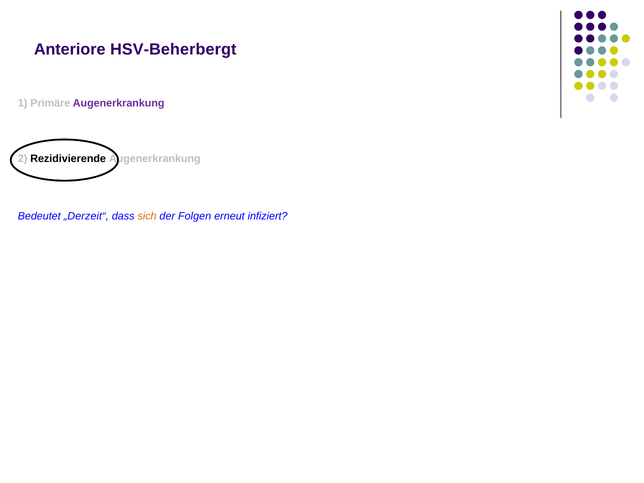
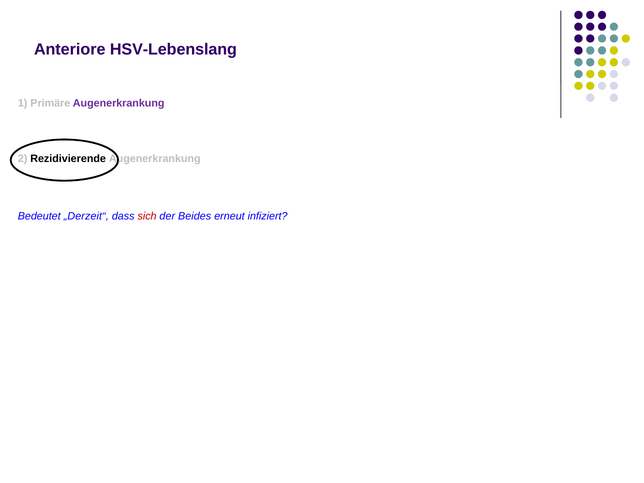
HSV-Beherbergt: HSV-Beherbergt -> HSV-Lebenslang
sich colour: orange -> red
Folgen: Folgen -> Beides
